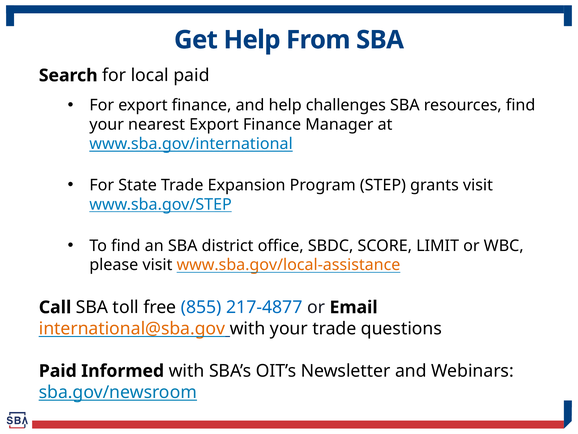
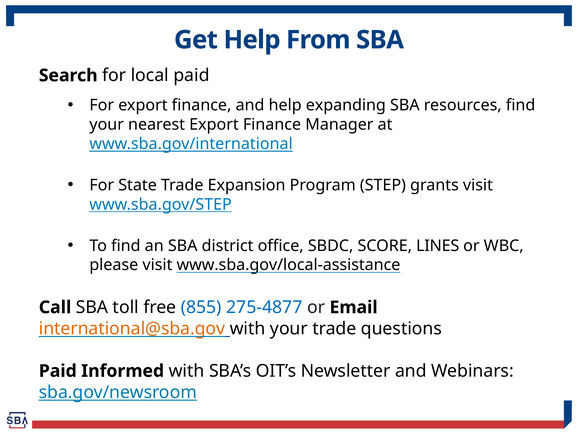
challenges: challenges -> expanding
LIMIT: LIMIT -> LINES
www.sba.gov/local-assistance colour: orange -> black
217-4877: 217-4877 -> 275-4877
